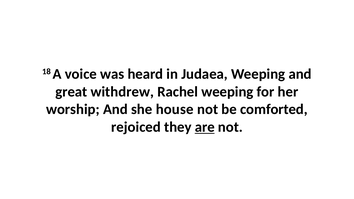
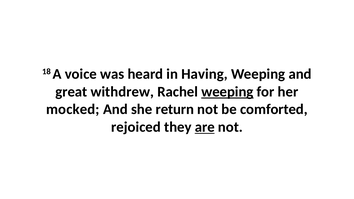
Judaea: Judaea -> Having
weeping at (227, 92) underline: none -> present
worship: worship -> mocked
house: house -> return
